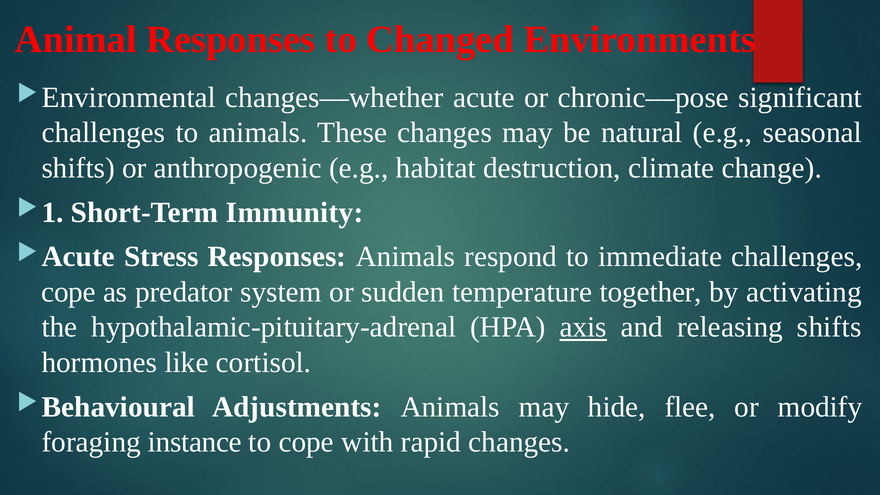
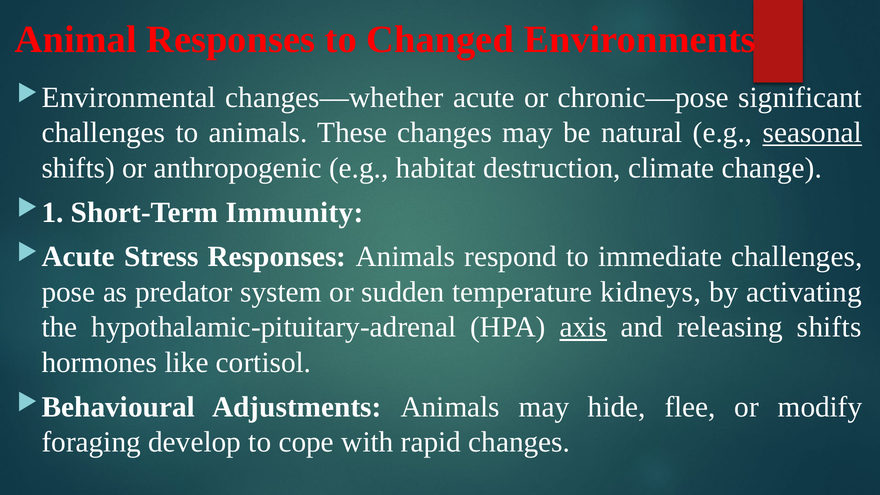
seasonal underline: none -> present
cope at (69, 292): cope -> pose
together: together -> kidneys
instance: instance -> develop
